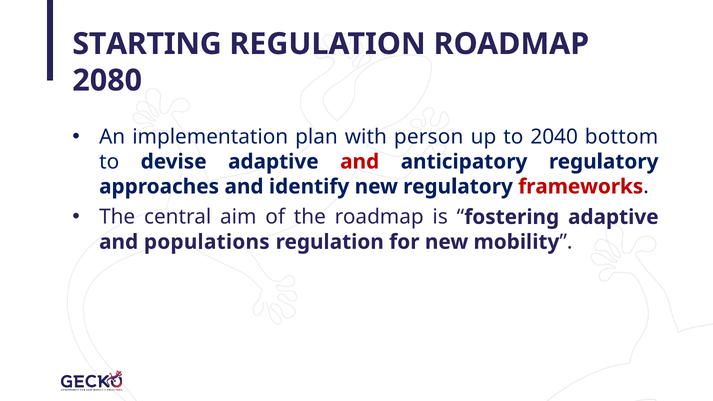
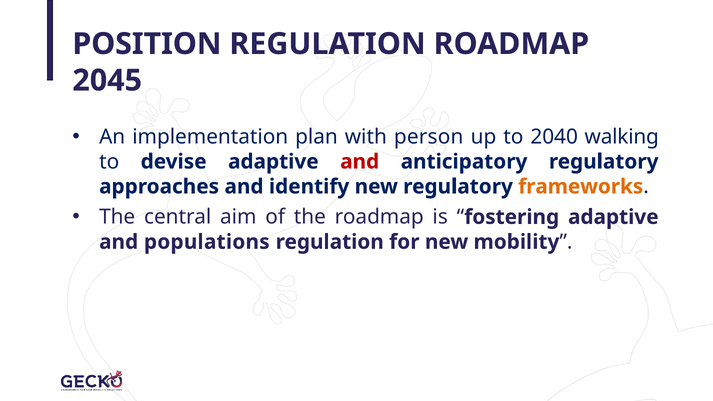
STARTING: STARTING -> POSITION
2080: 2080 -> 2045
bottom: bottom -> walking
frameworks colour: red -> orange
